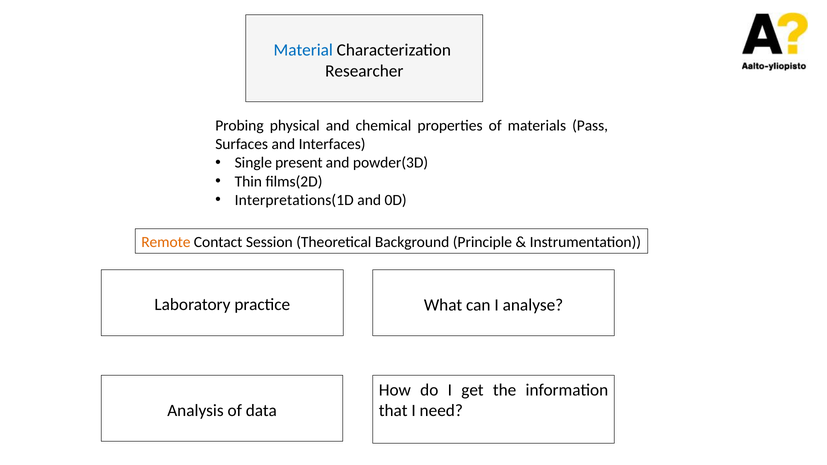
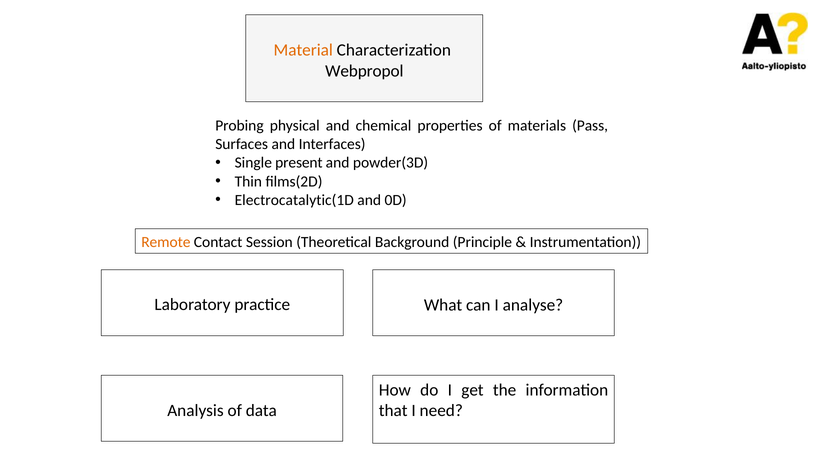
Material colour: blue -> orange
Researcher: Researcher -> Webpropol
Interpretations(1D: Interpretations(1D -> Electrocatalytic(1D
